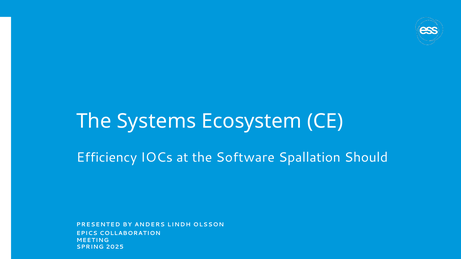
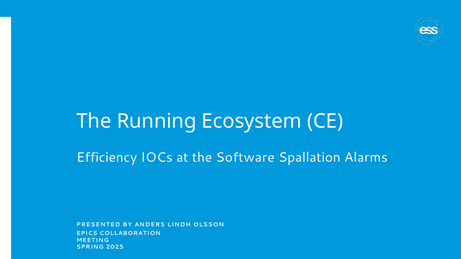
Systems: Systems -> Running
Should: Should -> Alarms
